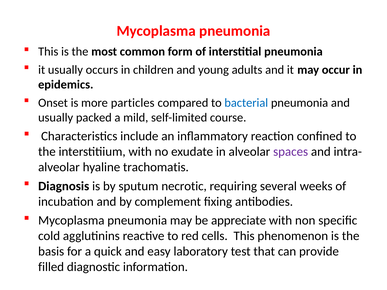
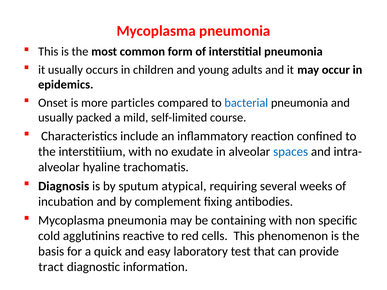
spaces colour: purple -> blue
necrotic: necrotic -> atypical
appreciate: appreciate -> containing
filled: filled -> tract
